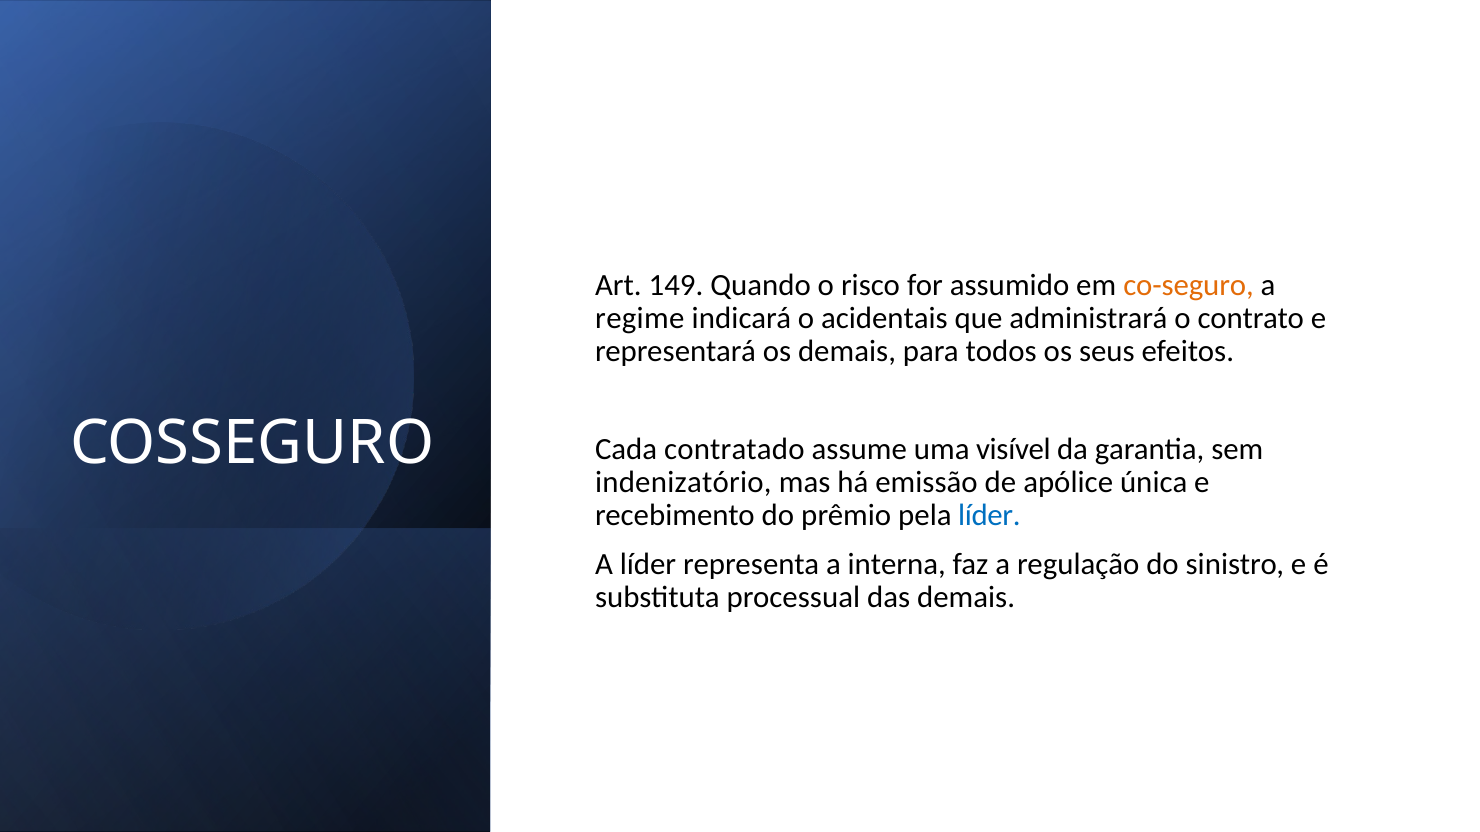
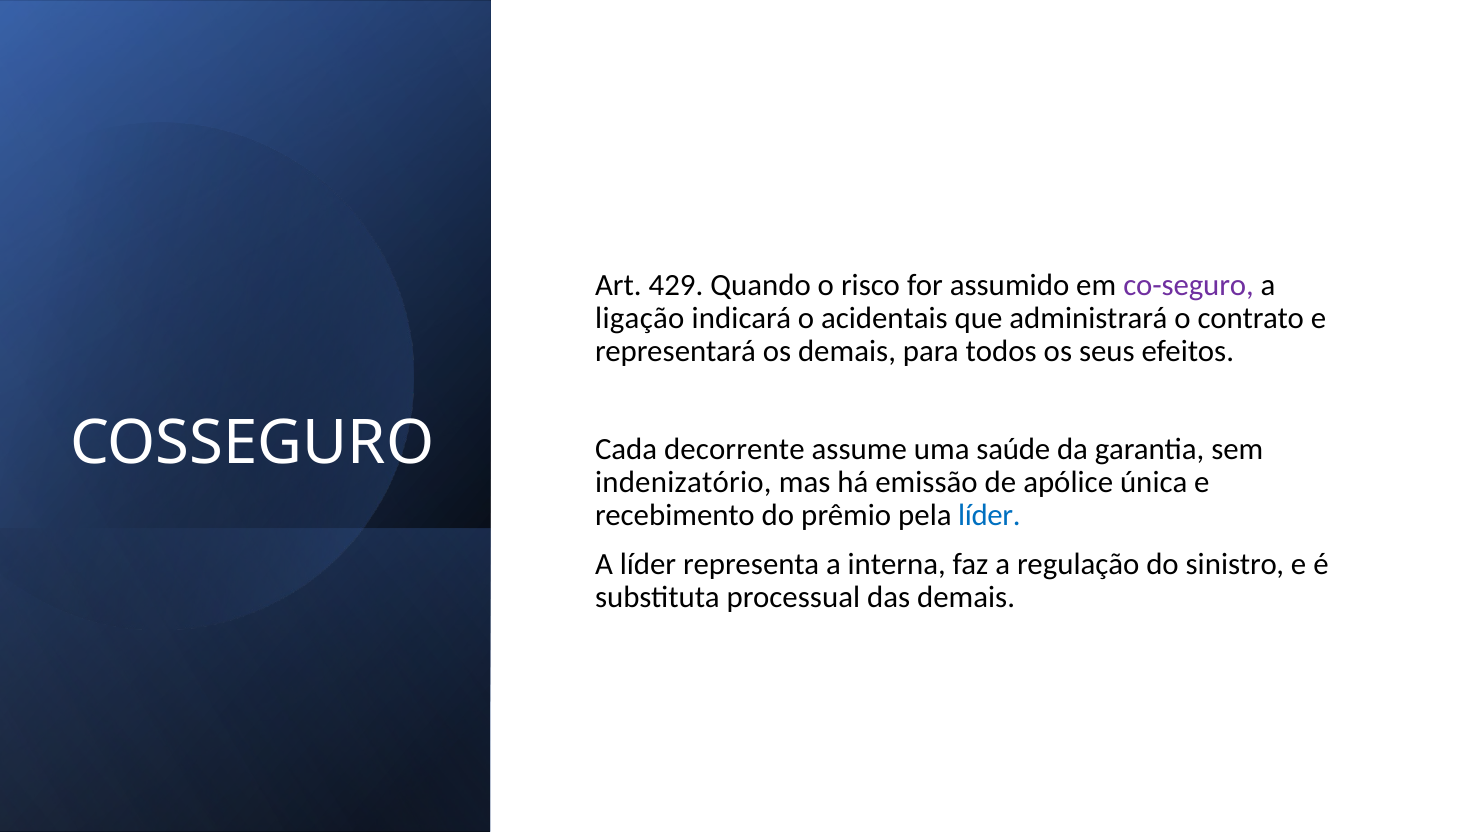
149: 149 -> 429
co-seguro colour: orange -> purple
regime: regime -> ligação
contratado: contratado -> decorrente
visível: visível -> saúde
